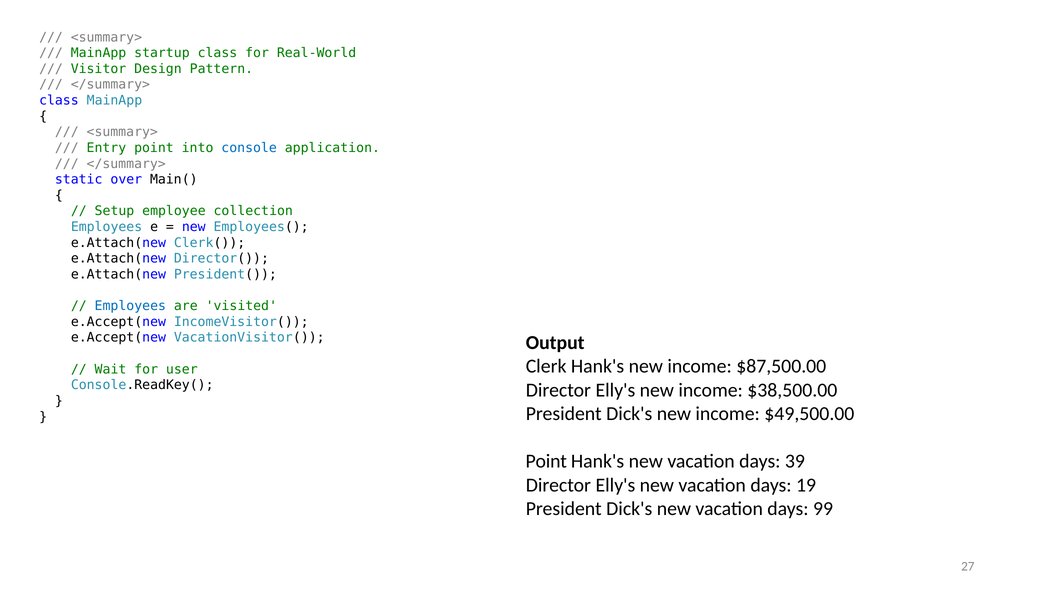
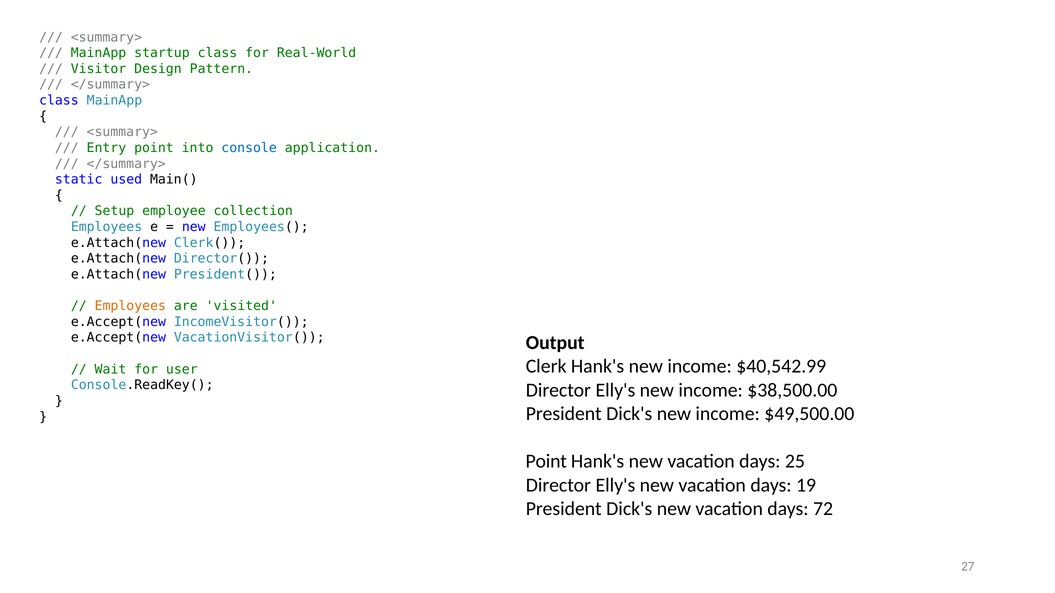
over: over -> used
Employees at (130, 306) colour: blue -> orange
$87,500.00: $87,500.00 -> $40,542.99
39: 39 -> 25
99: 99 -> 72
